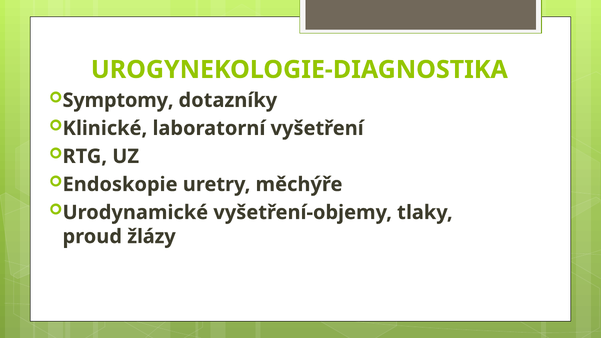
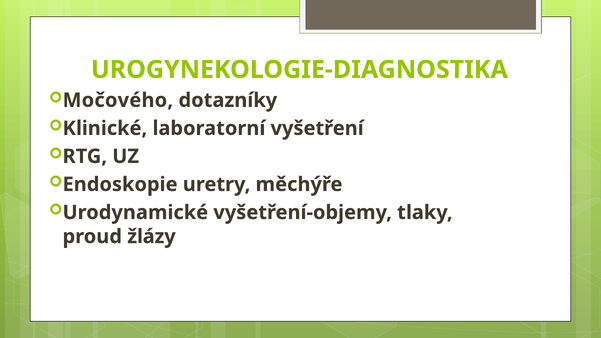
Symptomy: Symptomy -> Močového
